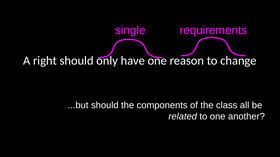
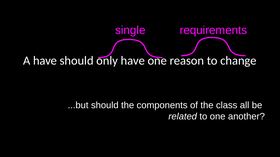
A right: right -> have
